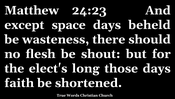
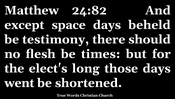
24:23: 24:23 -> 24:82
wasteness: wasteness -> testimony
shout: shout -> times
faith: faith -> went
